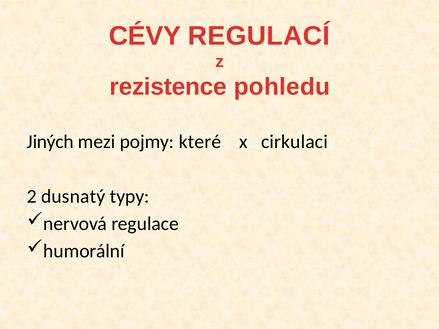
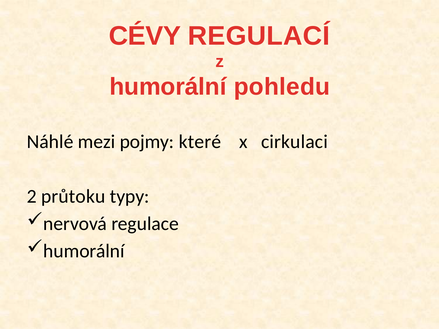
rezistence at (168, 87): rezistence -> humorální
Jiných: Jiných -> Náhlé
dusnatý: dusnatý -> průtoku
